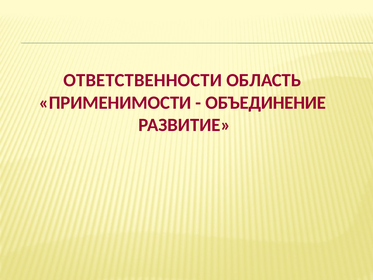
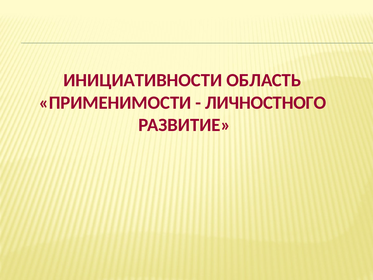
ОТВЕТСТВЕННОСТИ: ОТВЕТСТВЕННОСТИ -> ИНИЦИАТИВНОСТИ
ОБЪЕДИНЕНИЕ: ОБЪЕДИНЕНИЕ -> ЛИЧНОСТНОГО
